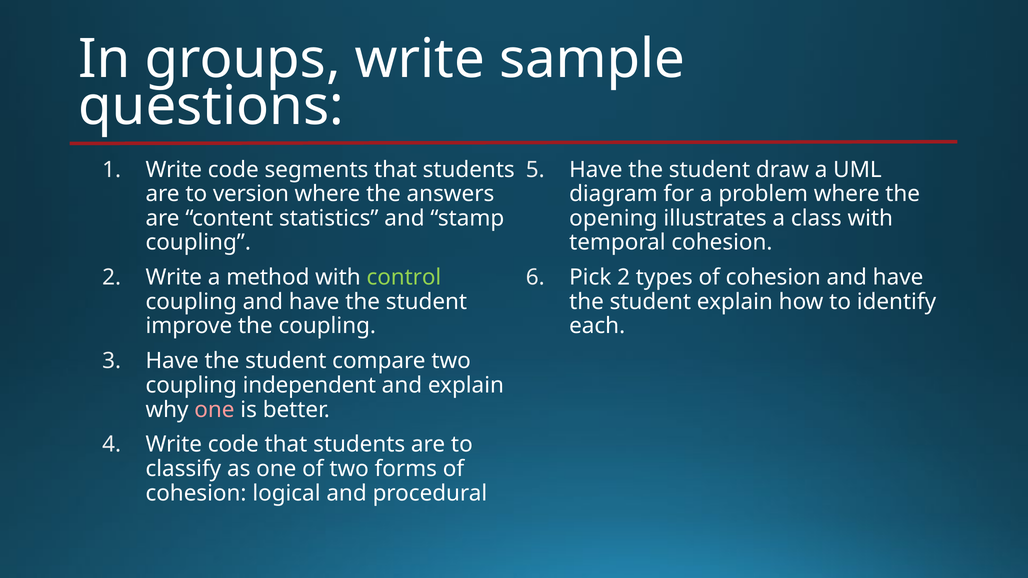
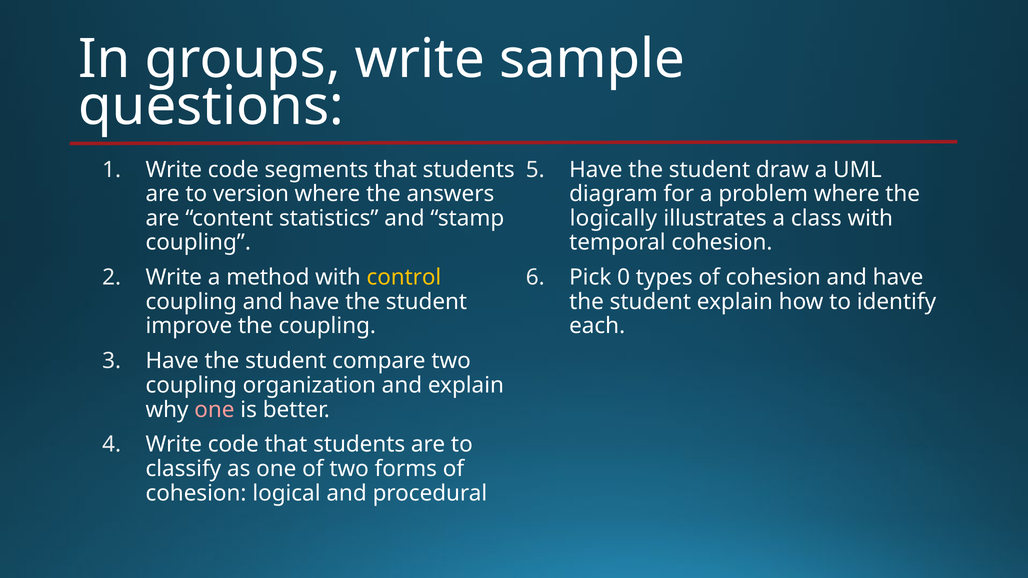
opening: opening -> logically
control colour: light green -> yellow
Pick 2: 2 -> 0
independent: independent -> organization
